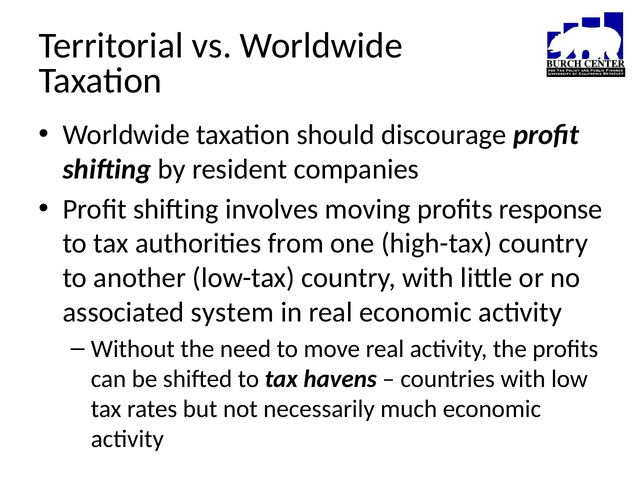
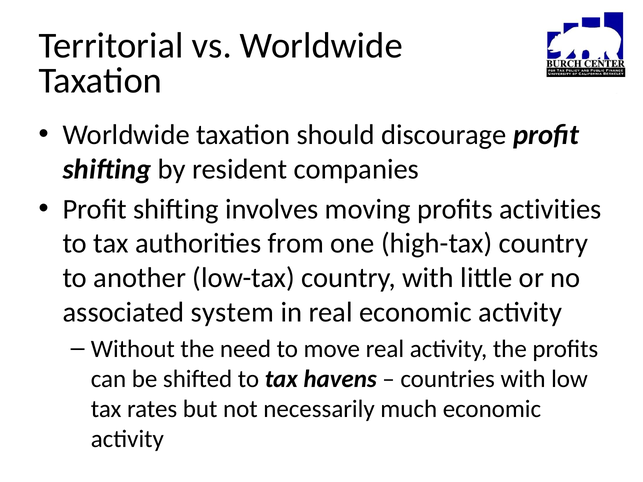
response: response -> activities
